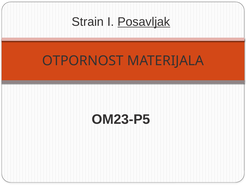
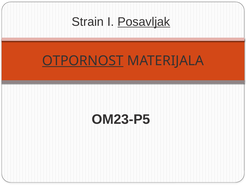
OTPORNOST underline: none -> present
